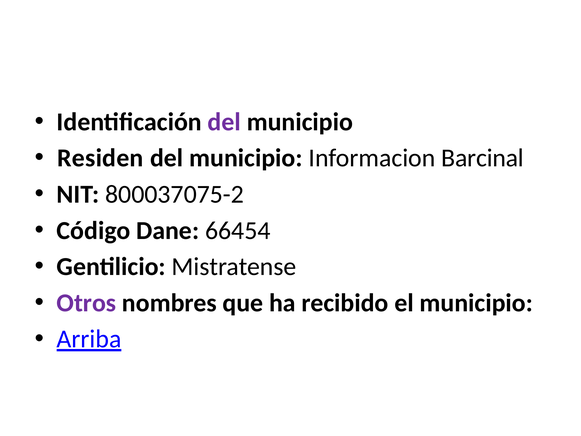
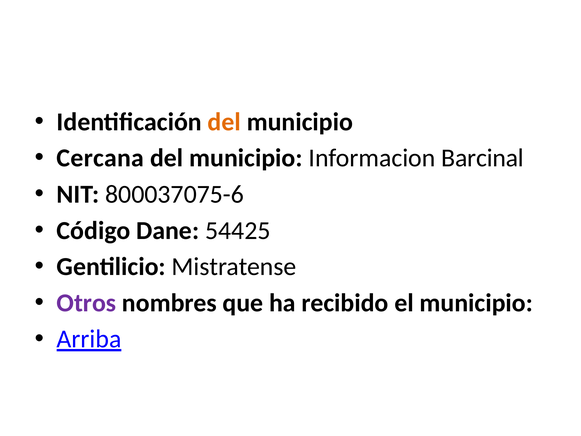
del at (224, 122) colour: purple -> orange
Residen: Residen -> Cercana
800037075-2: 800037075-2 -> 800037075-6
66454: 66454 -> 54425
